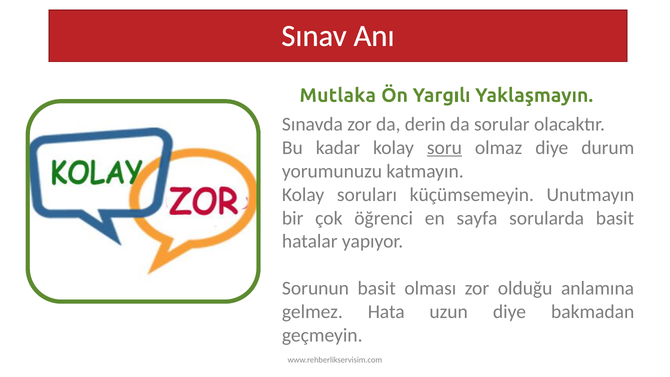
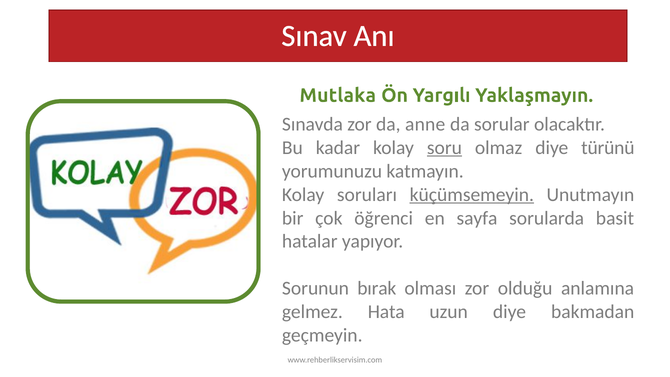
derin: derin -> anne
durum: durum -> türünü
küçümsemeyin underline: none -> present
Sorunun basit: basit -> bırak
